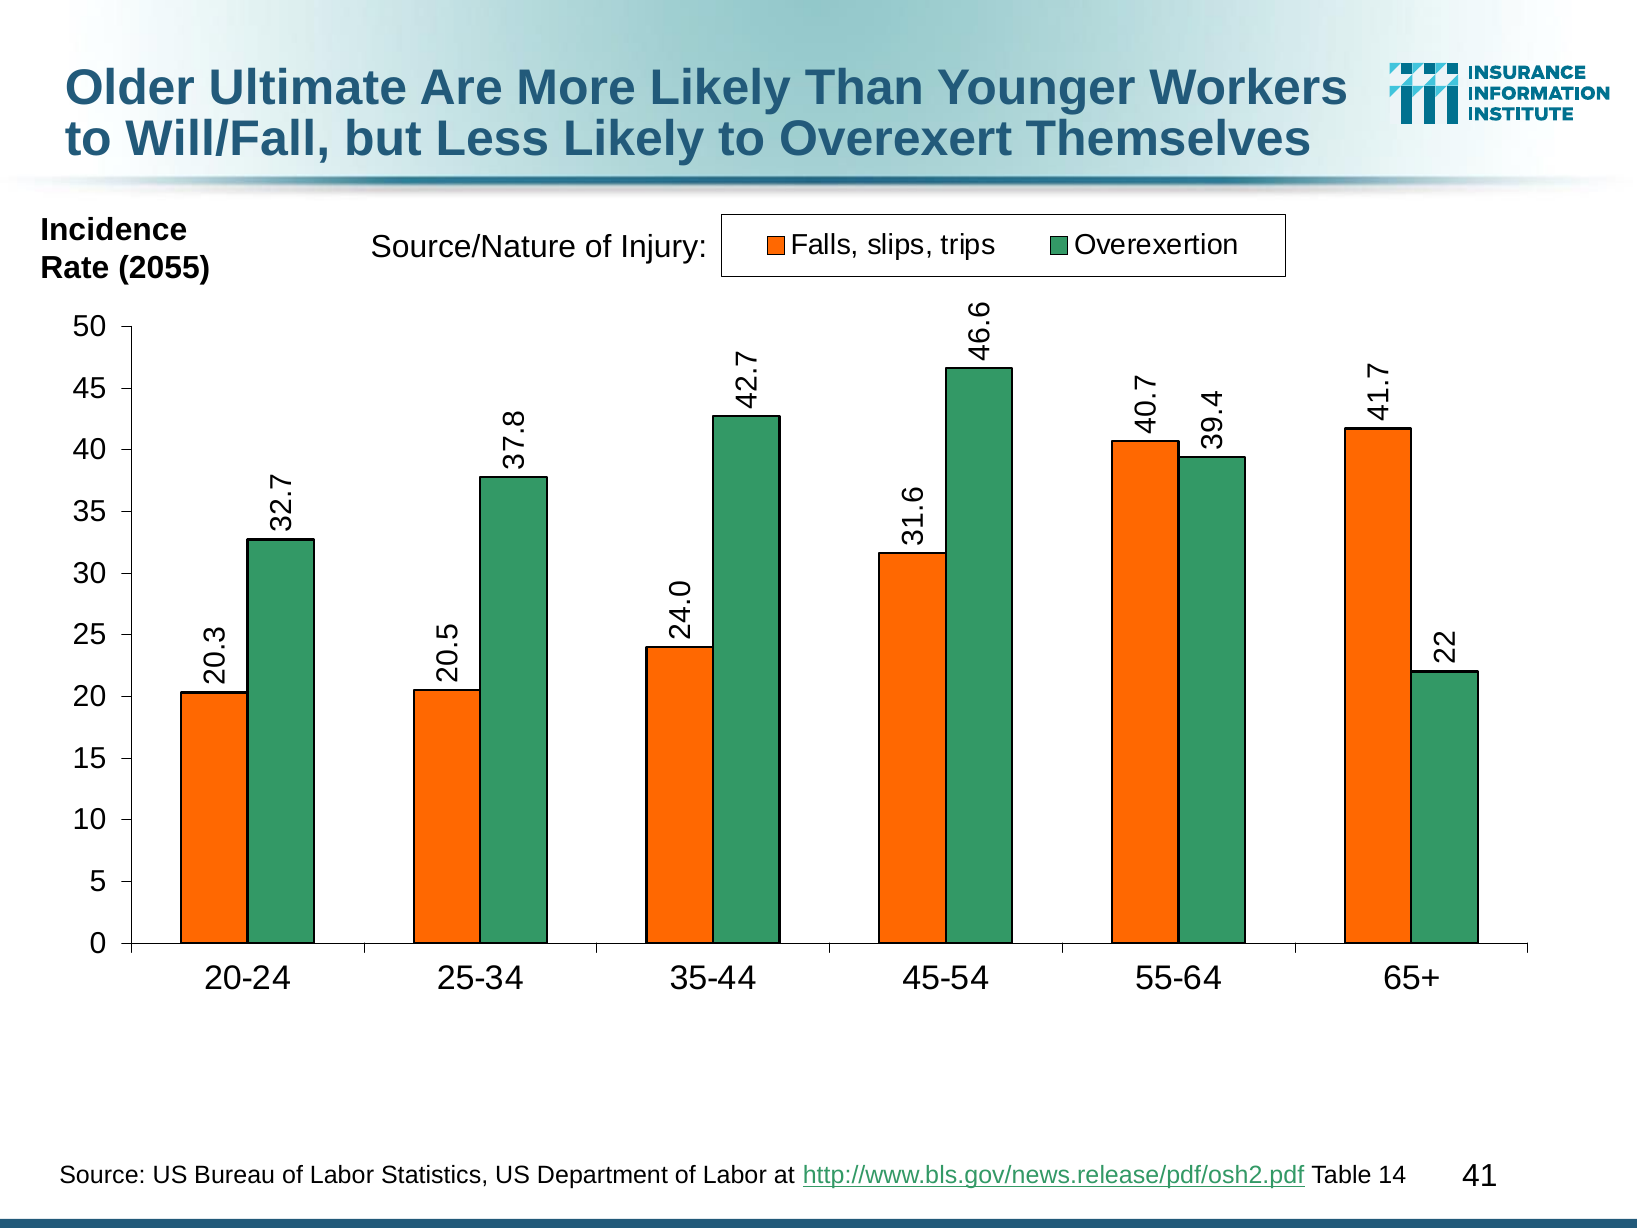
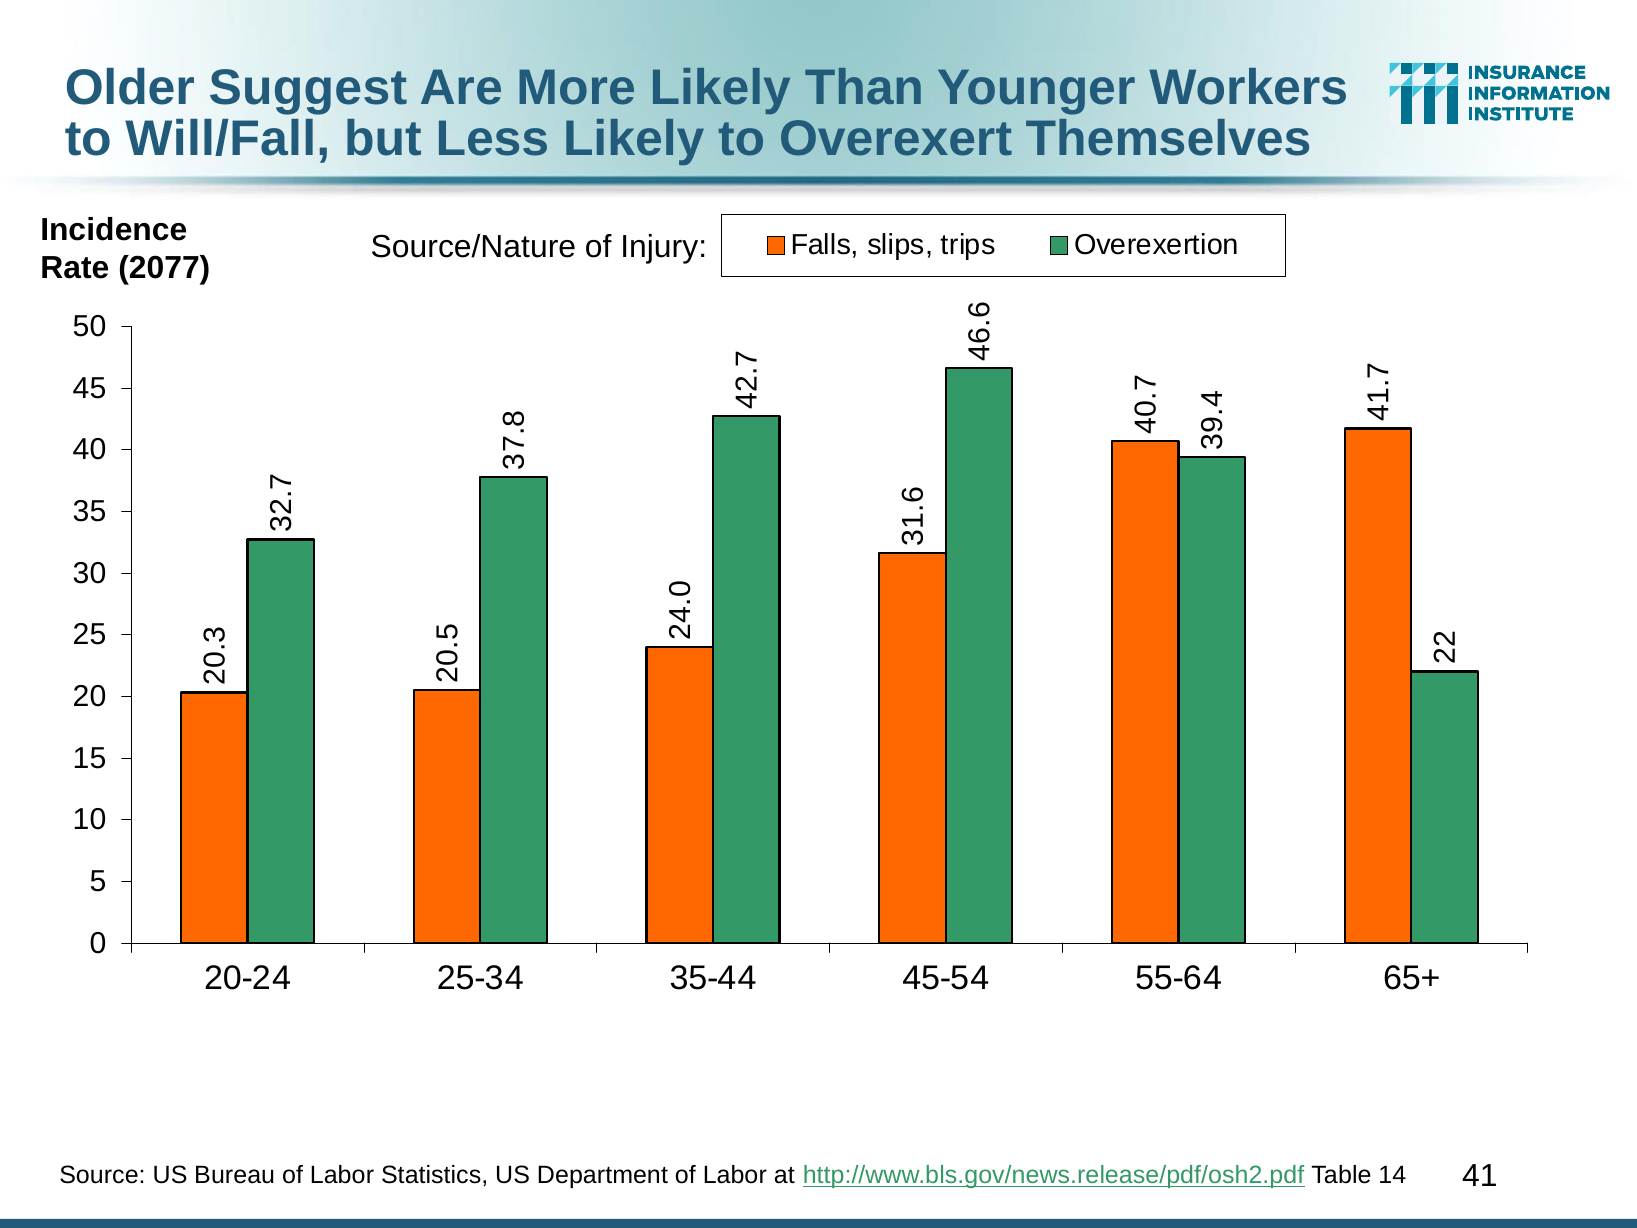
Ultimate: Ultimate -> Suggest
2055: 2055 -> 2077
